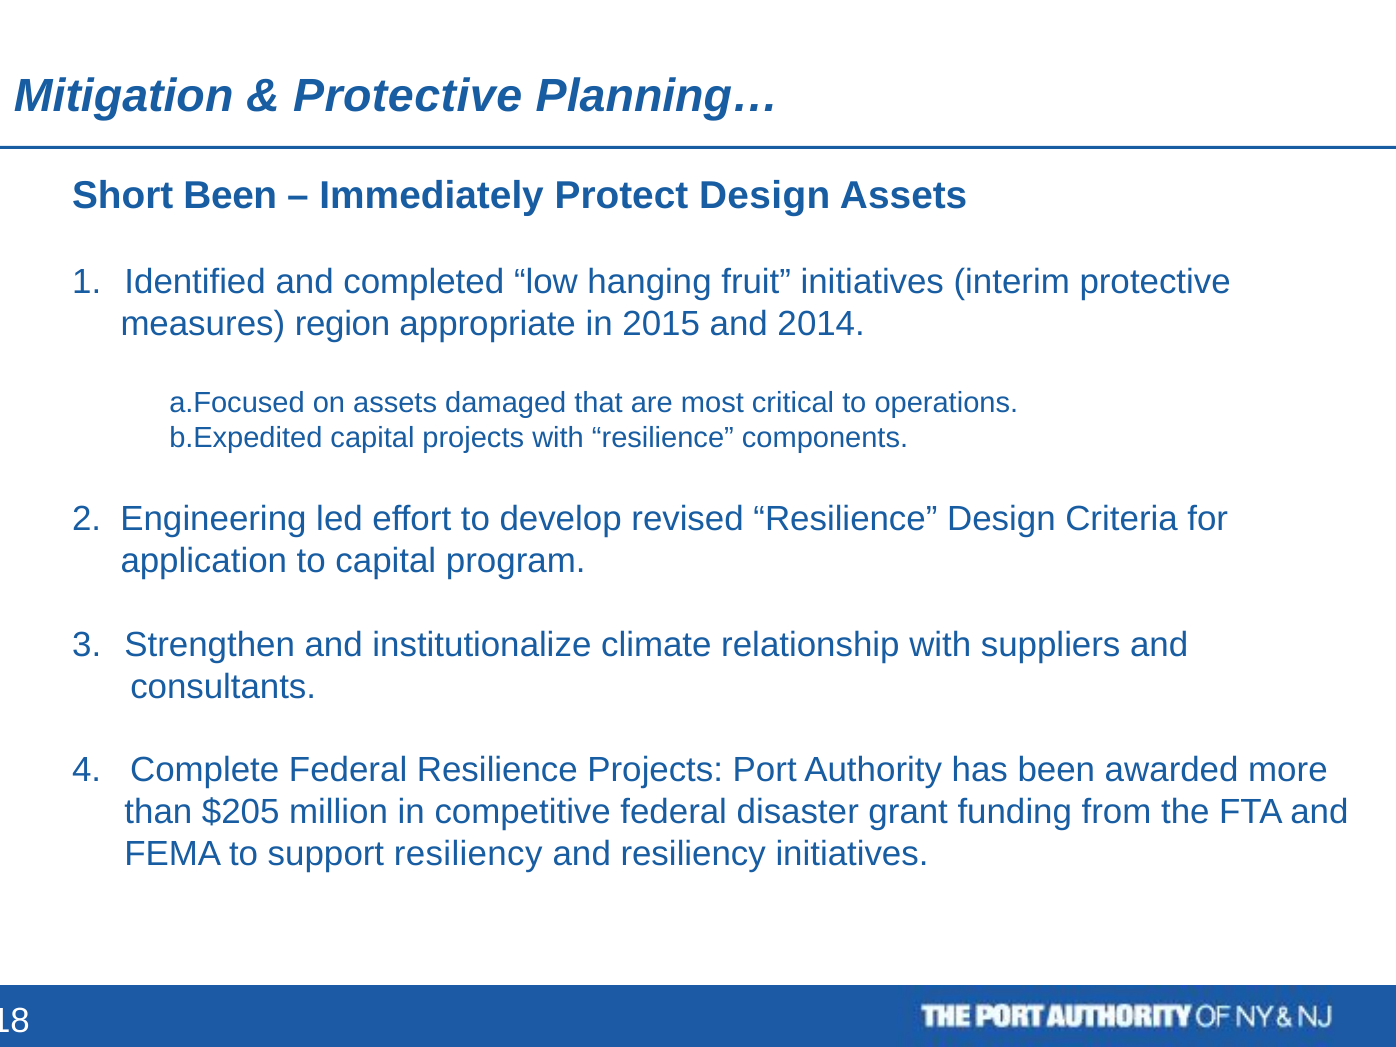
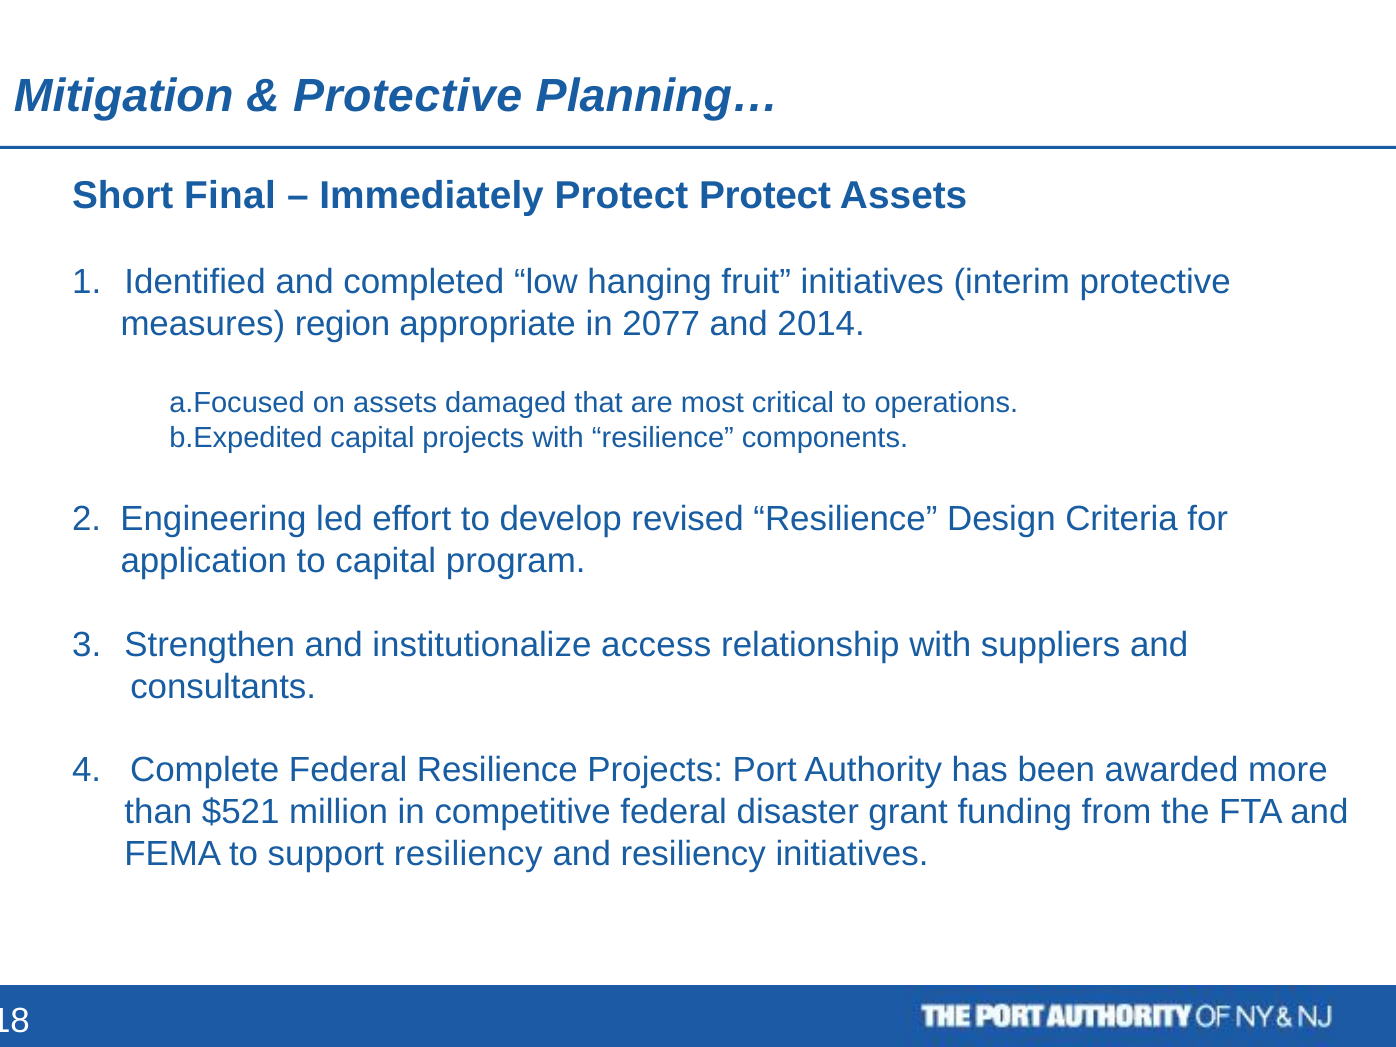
Short Been: Been -> Final
Protect Design: Design -> Protect
2015: 2015 -> 2077
climate: climate -> access
$205: $205 -> $521
